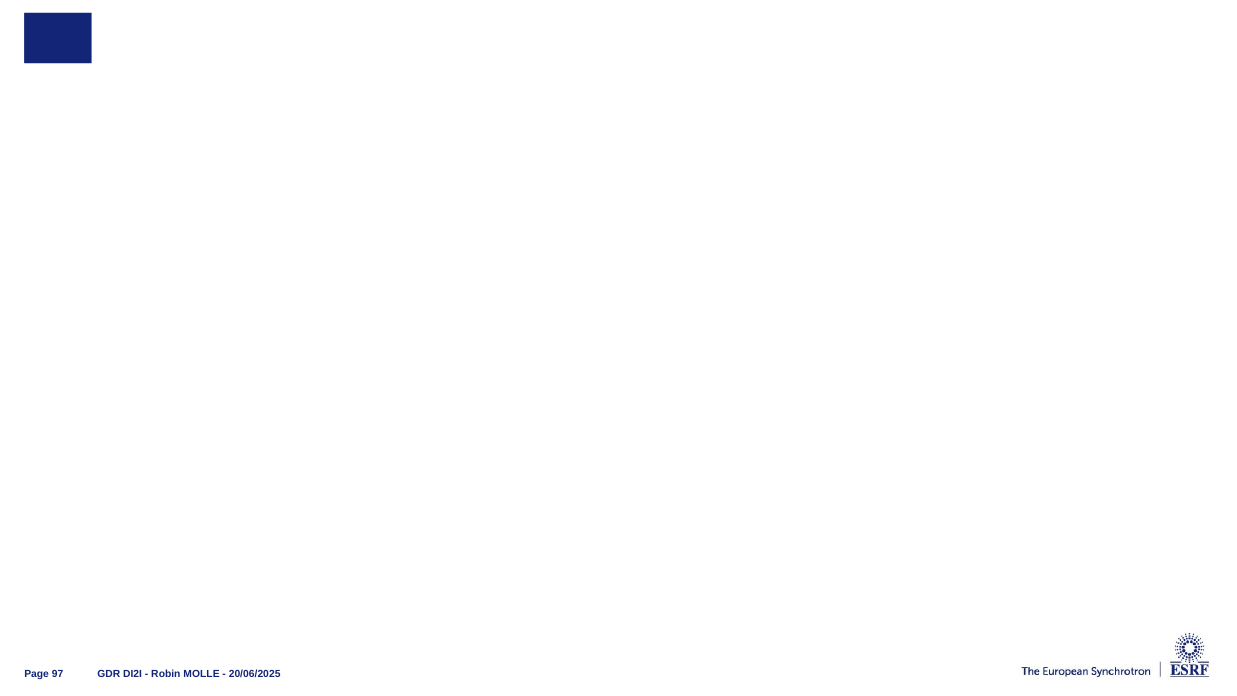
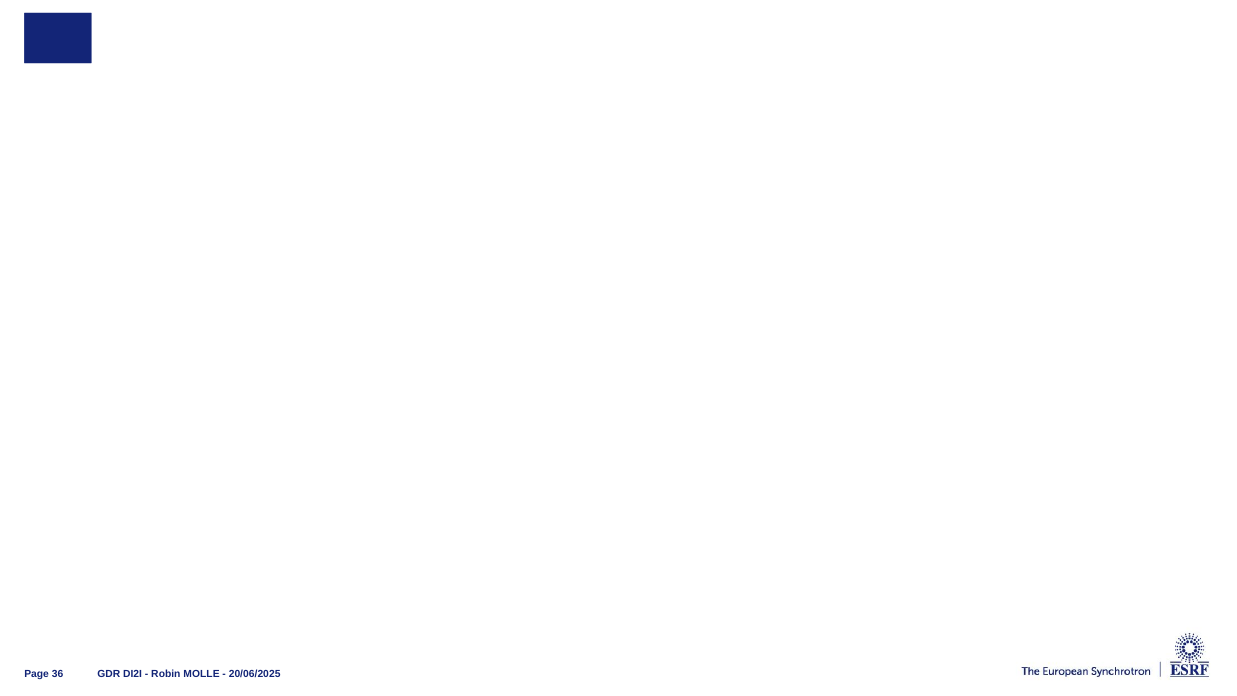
97: 97 -> 36
